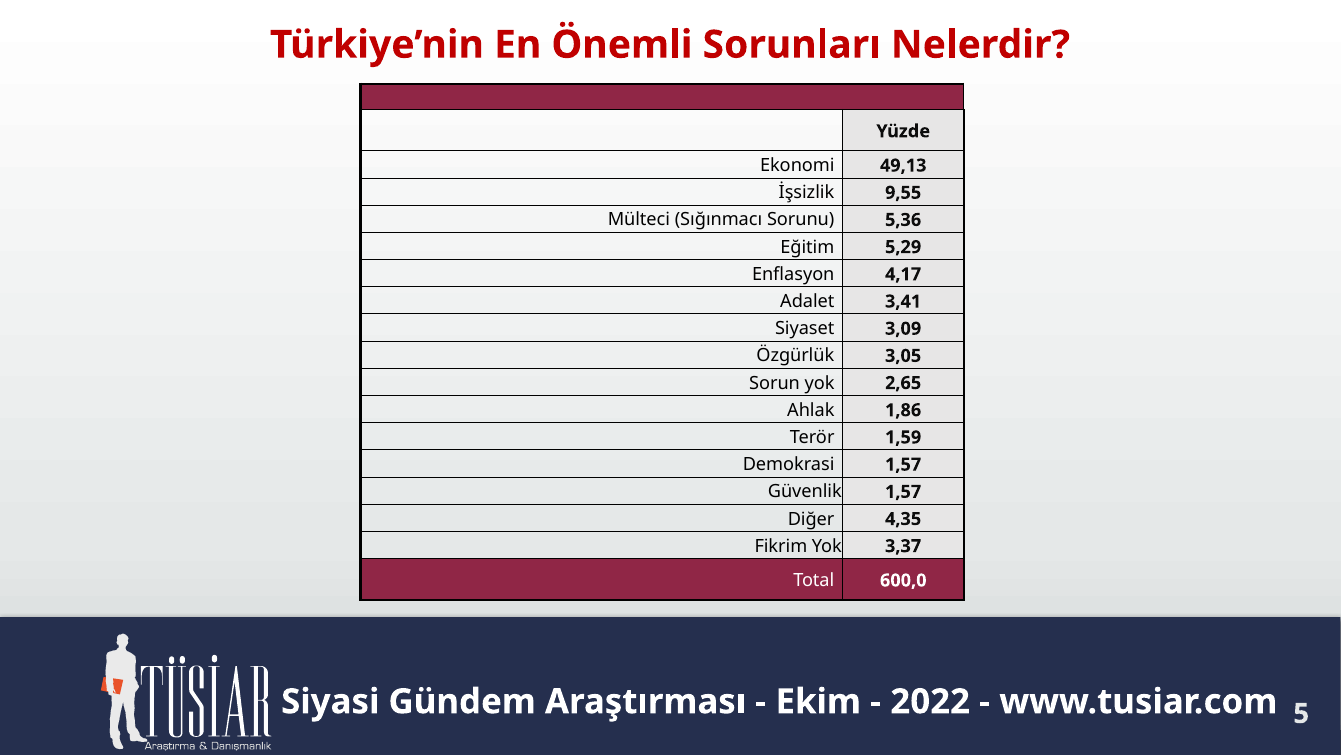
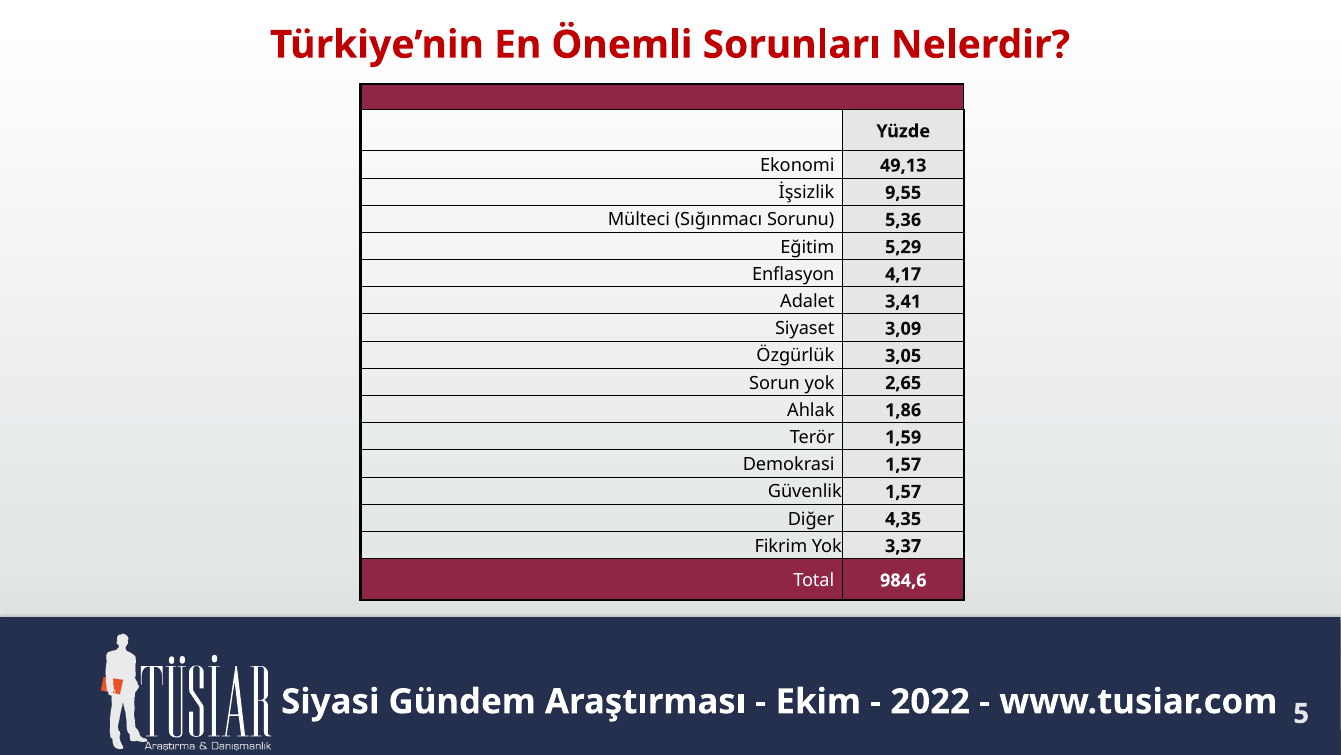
600,0: 600,0 -> 984,6
